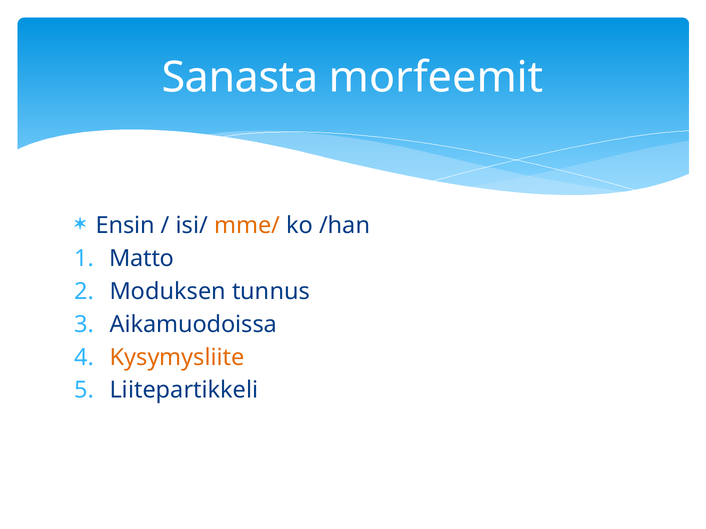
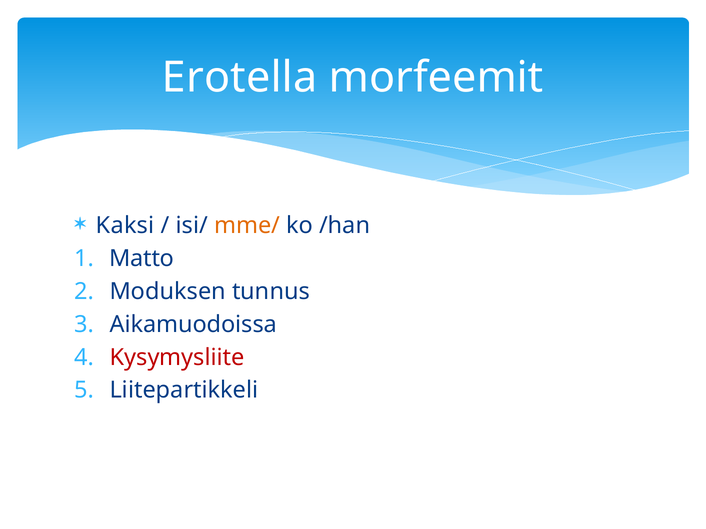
Sanasta: Sanasta -> Erotella
Ensin: Ensin -> Kaksi
Kysymysliite colour: orange -> red
